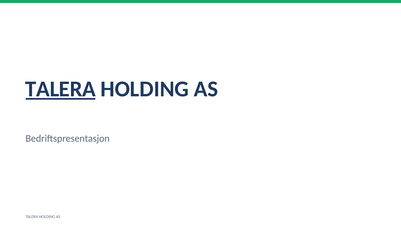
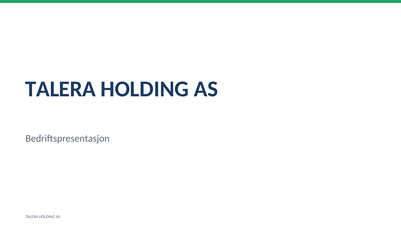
TALERA at (61, 89) underline: present -> none
